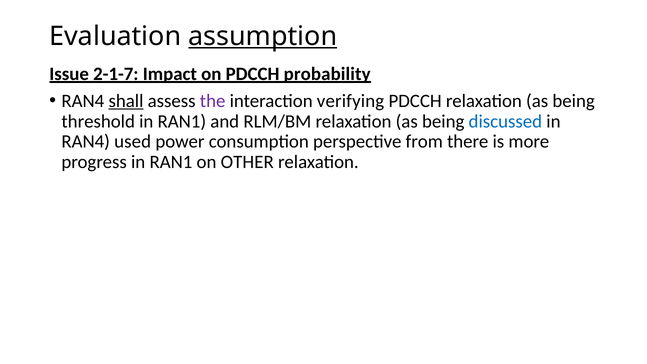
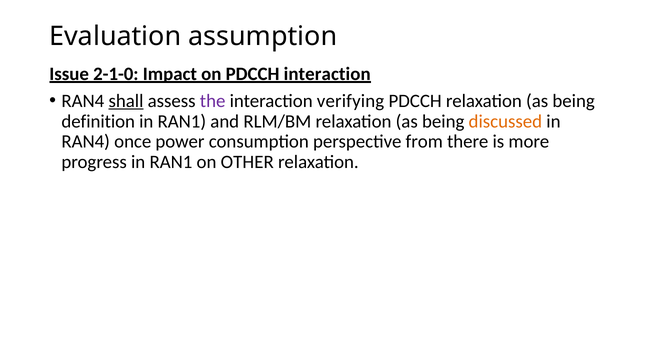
assumption underline: present -> none
2-1-7: 2-1-7 -> 2-1-0
PDCCH probability: probability -> interaction
threshold: threshold -> definition
discussed colour: blue -> orange
used: used -> once
